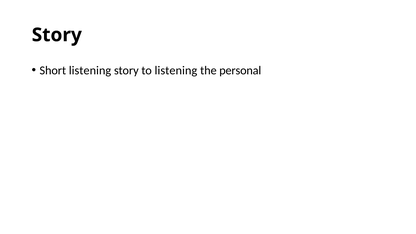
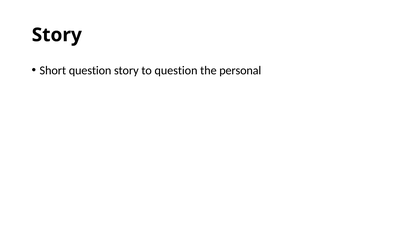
Short listening: listening -> question
to listening: listening -> question
